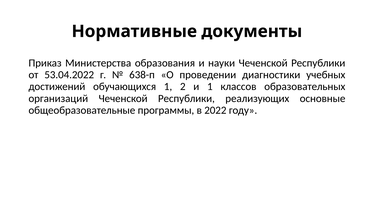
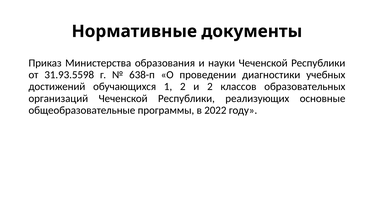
53.04.2022: 53.04.2022 -> 31.93.5598
и 1: 1 -> 2
